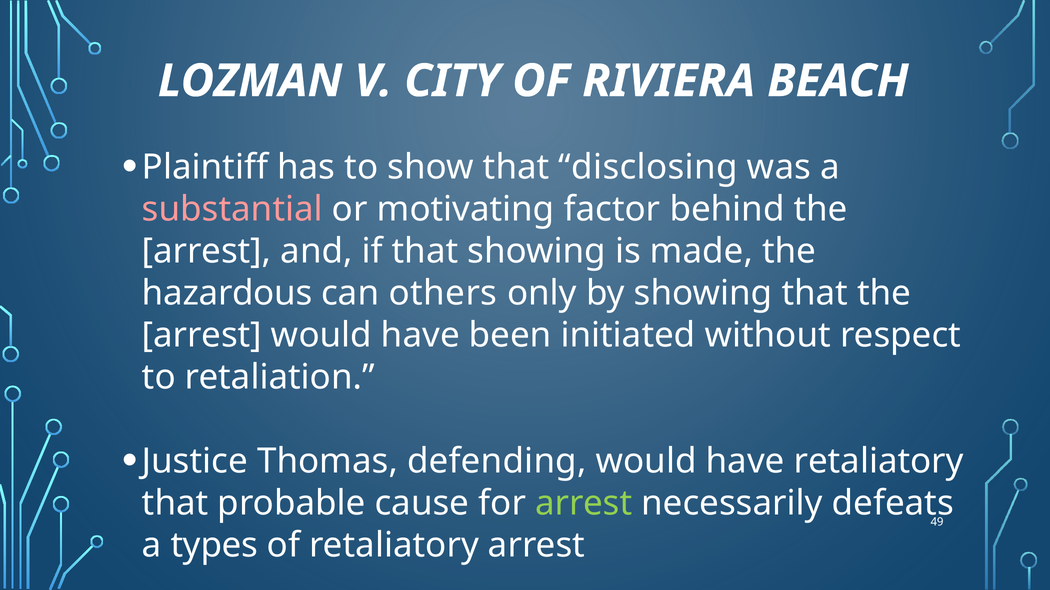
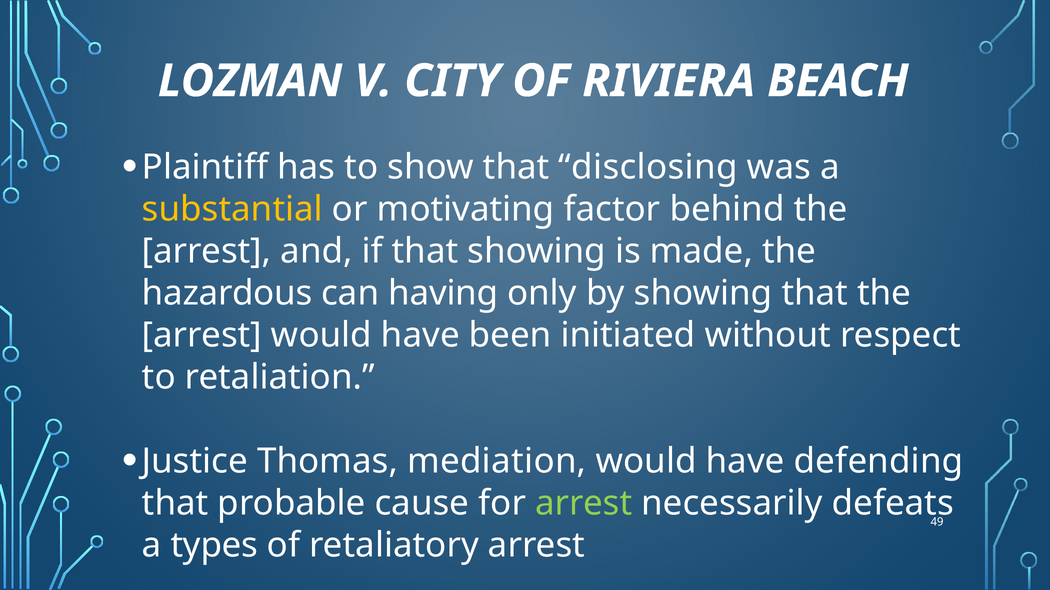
substantial colour: pink -> yellow
others: others -> having
defending: defending -> mediation
have retaliatory: retaliatory -> defending
